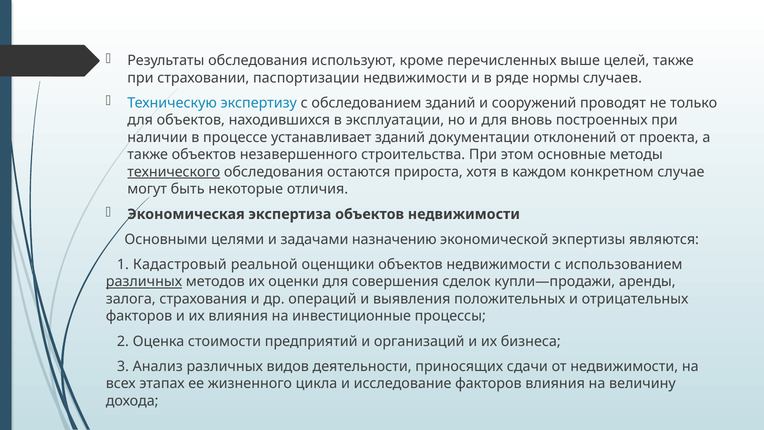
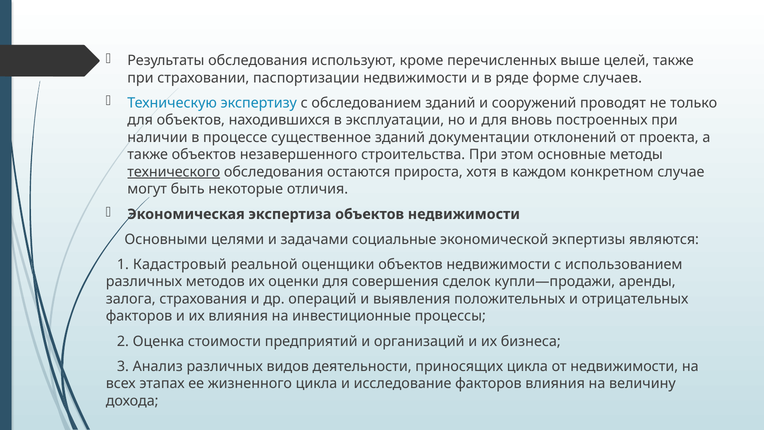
нормы: нормы -> форме
устанавливает: устанавливает -> существенное
назначению: назначению -> социальные
различных at (144, 282) underline: present -> none
приносящих сдачи: сдачи -> цикла
